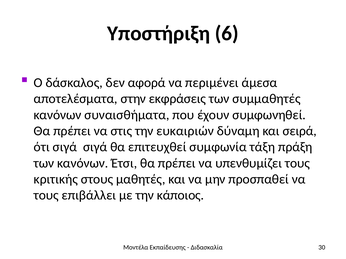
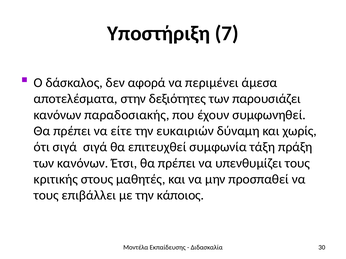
6: 6 -> 7
εκφράσεις: εκφράσεις -> δεξιότητες
συμμαθητές: συμμαθητές -> παρουσιάζει
συναισθήματα: συναισθήματα -> παραδοσιακής
στις: στις -> είτε
σειρά: σειρά -> χωρίς
